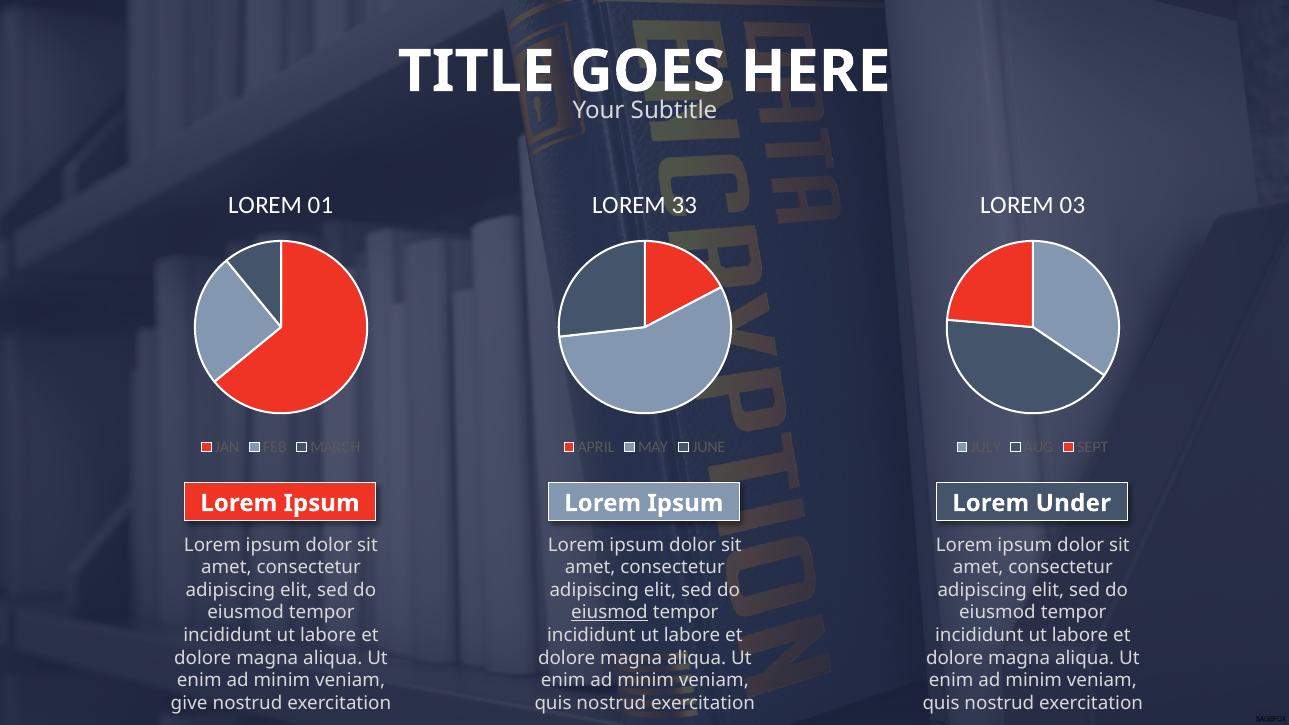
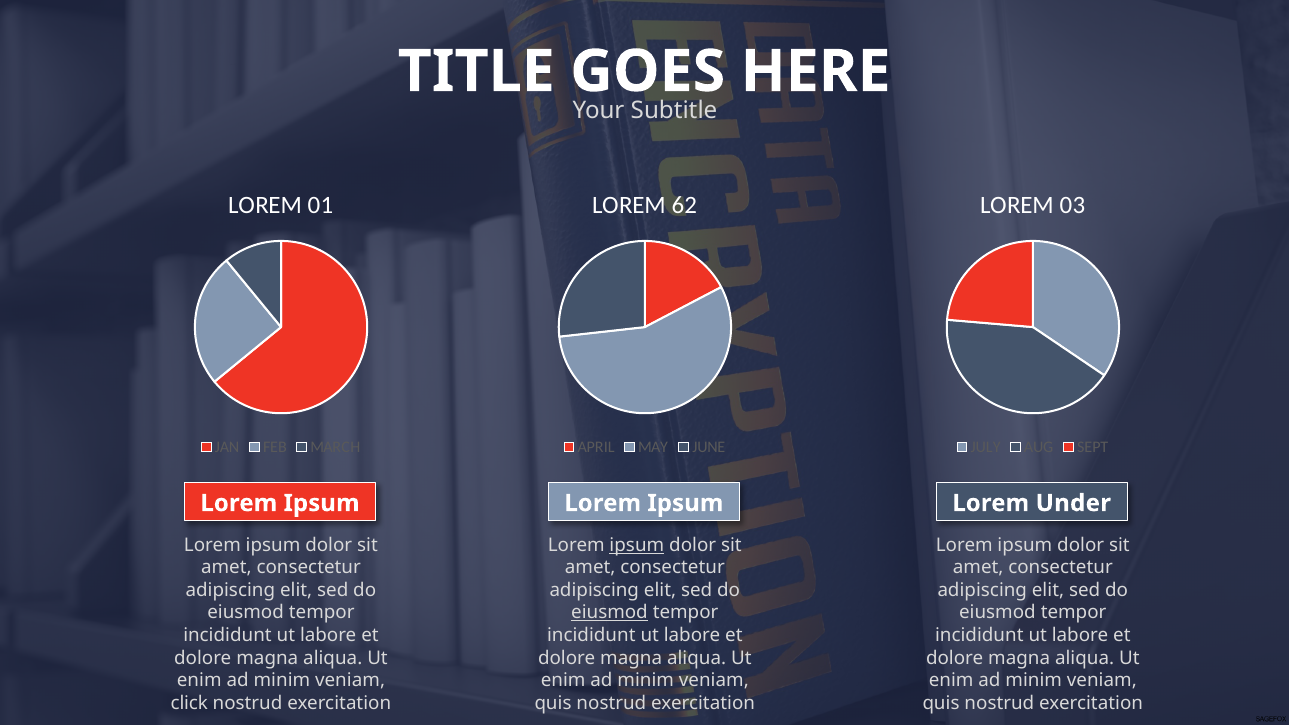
33: 33 -> 62
ipsum at (637, 545) underline: none -> present
give: give -> click
